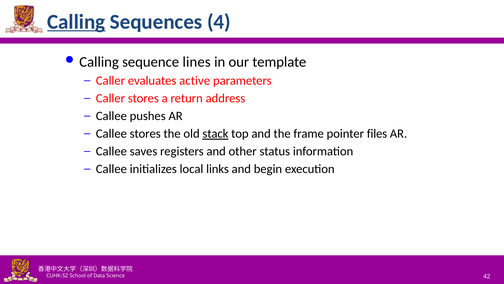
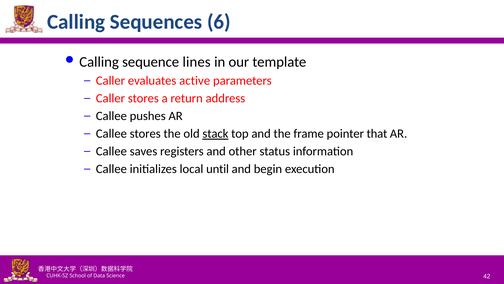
Calling underline: present -> none
4: 4 -> 6
files: files -> that
links: links -> until
